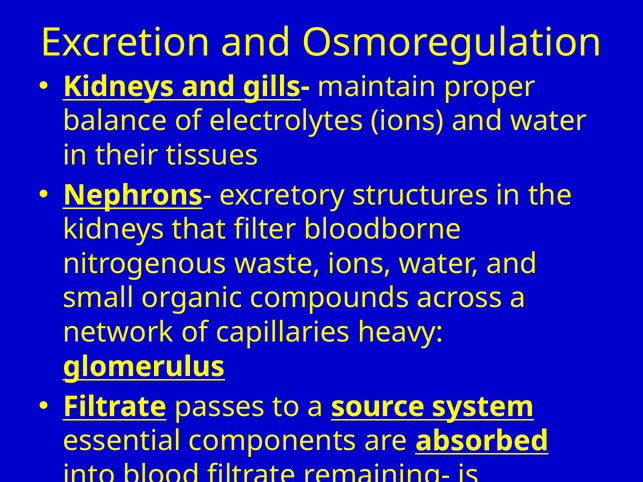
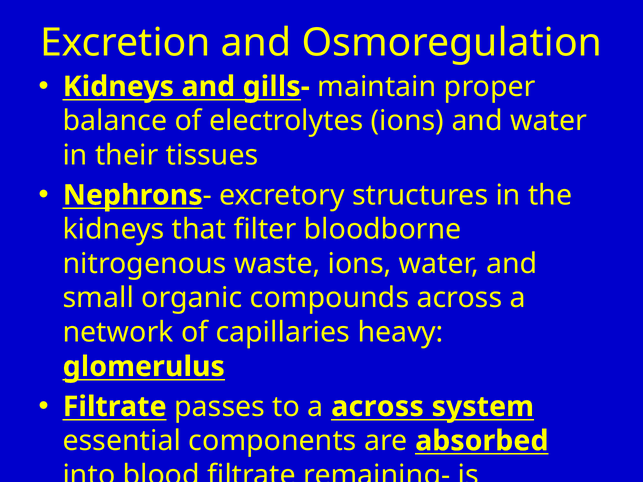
a source: source -> across
